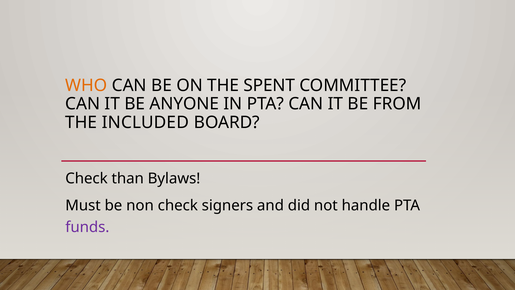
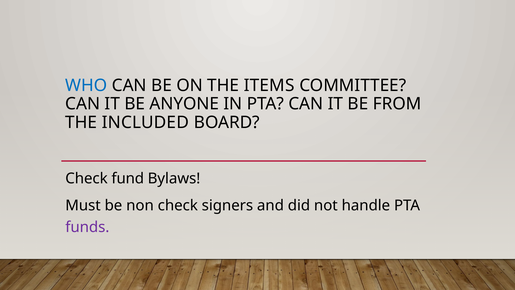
WHO colour: orange -> blue
SPENT: SPENT -> ITEMS
than: than -> fund
